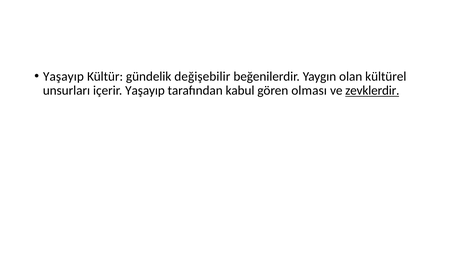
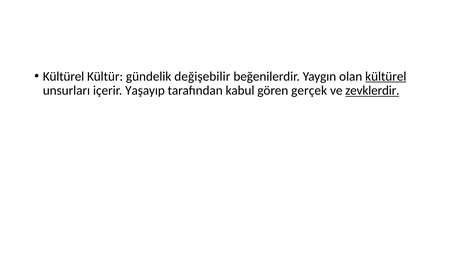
Yaşayıp at (63, 76): Yaşayıp -> Kültürel
kültürel at (386, 76) underline: none -> present
olması: olması -> gerçek
